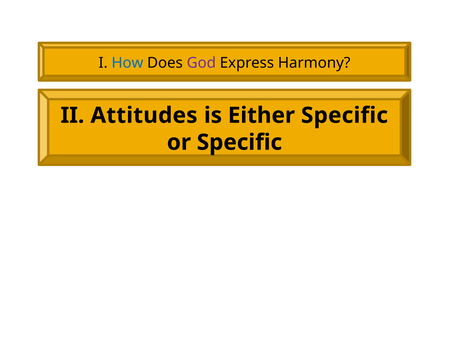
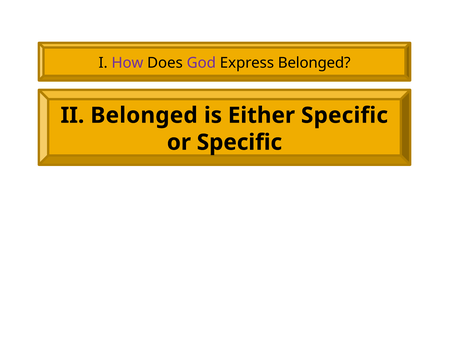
How colour: blue -> purple
Express Harmony: Harmony -> Belonged
II Attitudes: Attitudes -> Belonged
